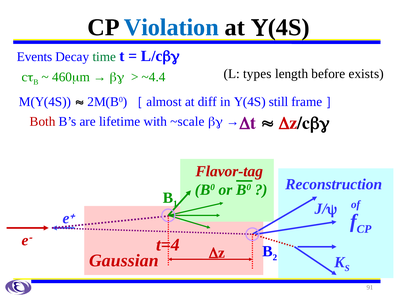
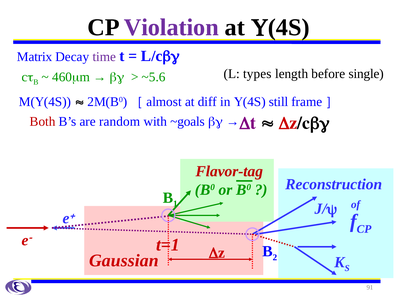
Violation colour: blue -> purple
Events: Events -> Matrix
time colour: green -> purple
exists: exists -> single
~4.4: ~4.4 -> ~5.6
lifetime: lifetime -> random
~scale: ~scale -> ~goals
t=4: t=4 -> t=1
